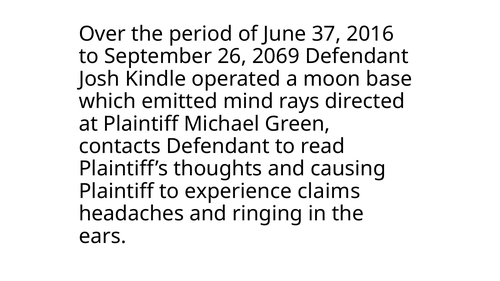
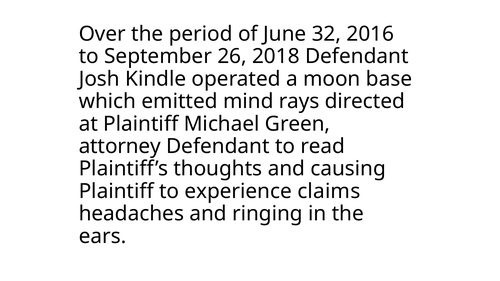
37: 37 -> 32
2069: 2069 -> 2018
contacts: contacts -> attorney
